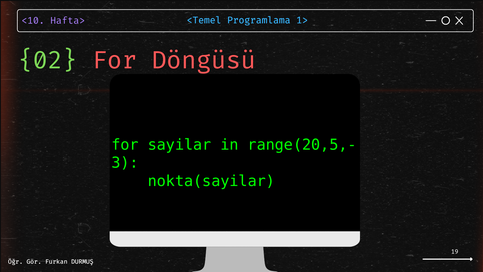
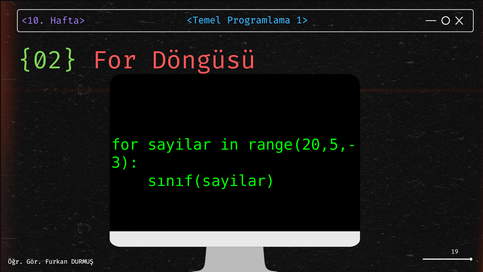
nokta(sayilar: nokta(sayilar -> sınıf(sayilar
